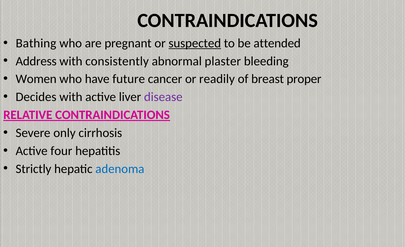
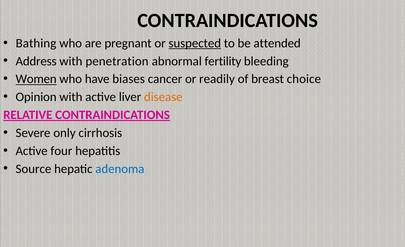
consistently: consistently -> penetration
plaster: plaster -> fertility
Women underline: none -> present
future: future -> biases
proper: proper -> choice
Decides: Decides -> Opinion
disease colour: purple -> orange
Strictly: Strictly -> Source
